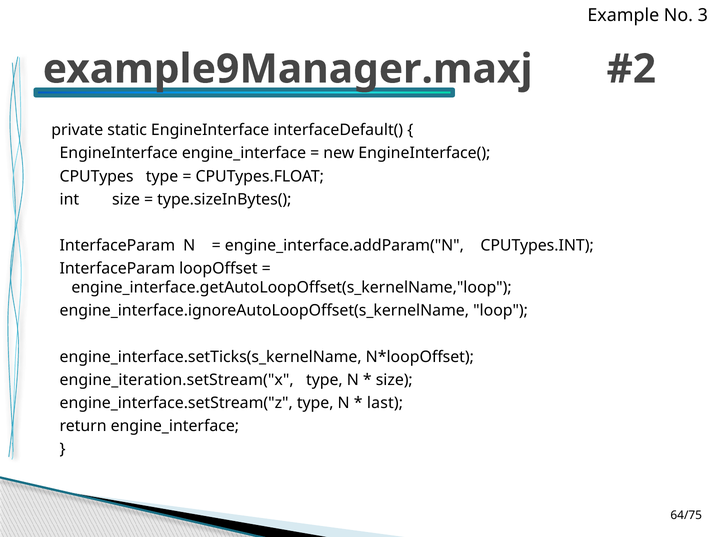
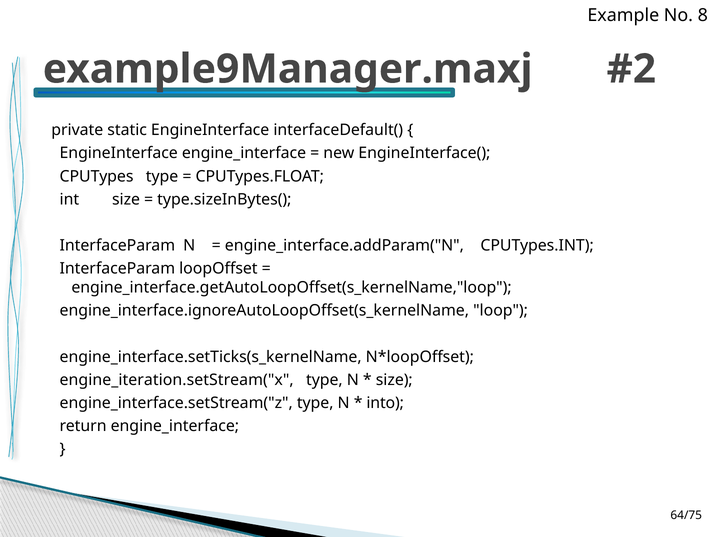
3: 3 -> 8
last: last -> into
